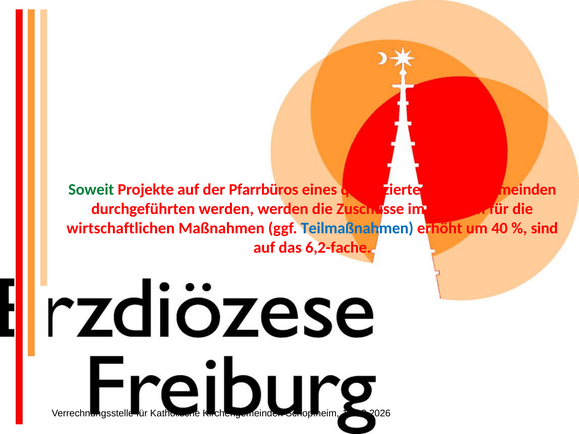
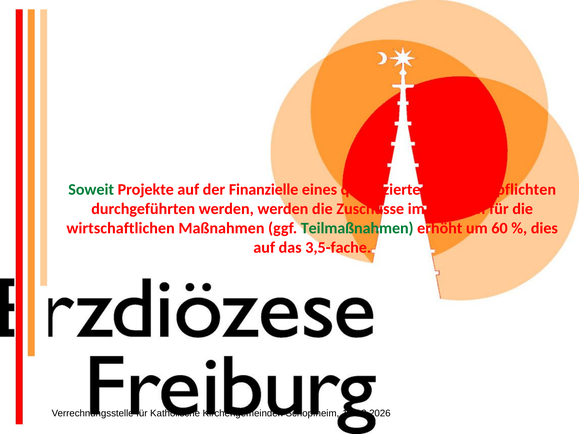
Pfarrbüros: Pfarrbüros -> Finanzielle
qualifizierten Kirchengemeinden: Kirchengemeinden -> Betreiberpflichten
Teilmaßnahmen colour: blue -> green
40: 40 -> 60
sind: sind -> dies
6,2-fache: 6,2-fache -> 3,5-fache
